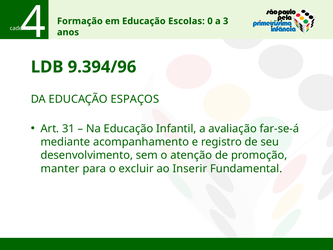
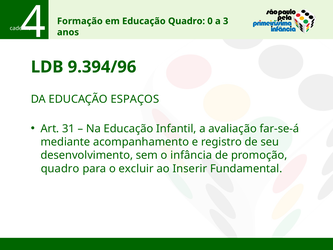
Educação Escolas: Escolas -> Quadro
atenção: atenção -> infância
manter at (60, 168): manter -> quadro
